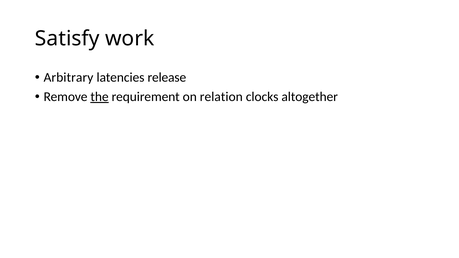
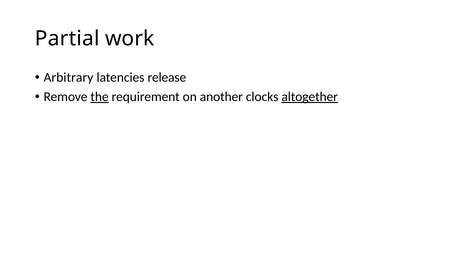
Satisfy: Satisfy -> Partial
relation: relation -> another
altogether underline: none -> present
